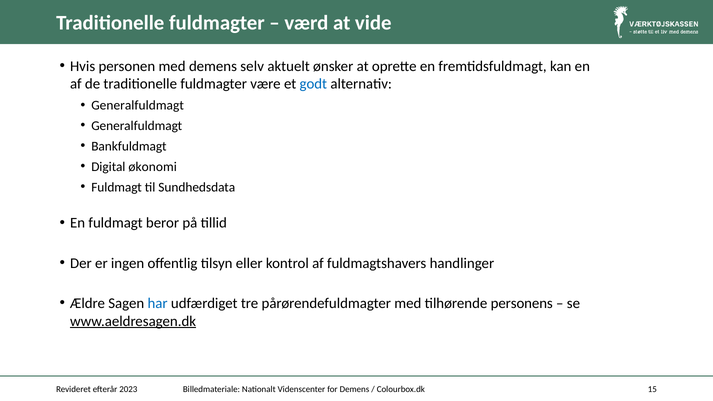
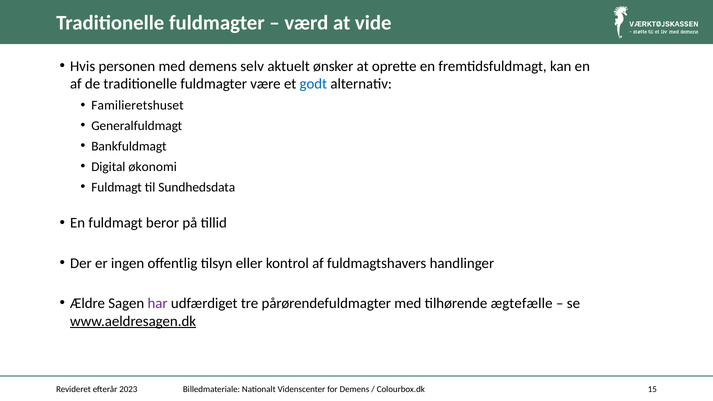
Generalfuldmagt at (138, 105): Generalfuldmagt -> Familieretshuset
har colour: blue -> purple
personens: personens -> ægtefælle
